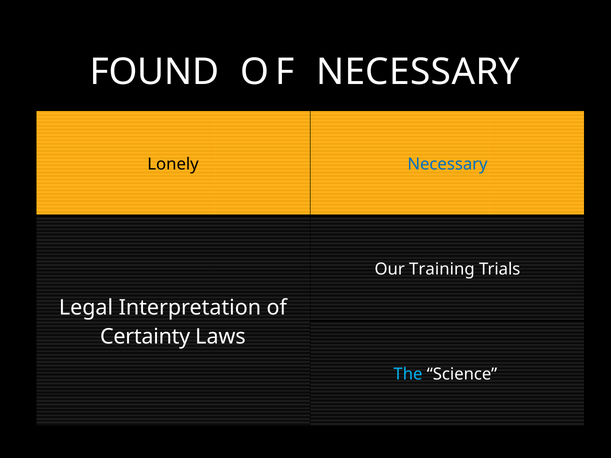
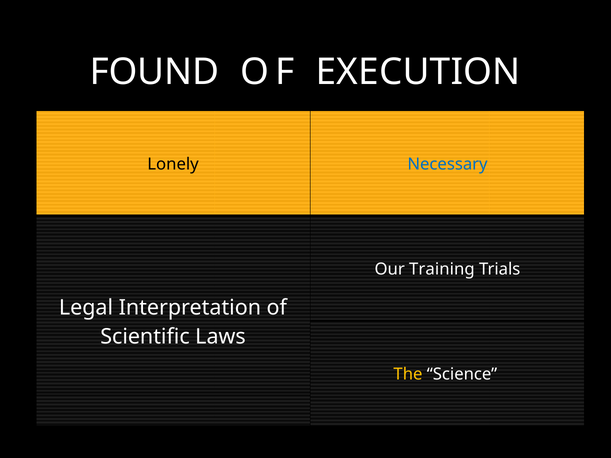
OF NECESSARY: NECESSARY -> EXECUTION
Certainty: Certainty -> Scientific
The colour: light blue -> yellow
